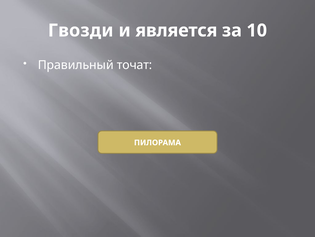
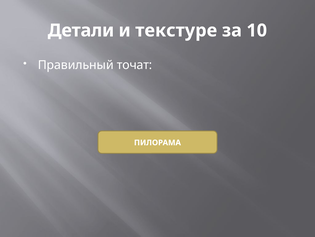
Гвозди: Гвозди -> Детали
является: является -> текстуре
